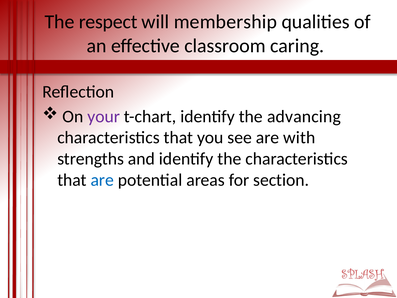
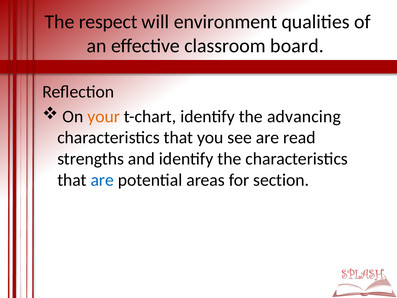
membership: membership -> environment
caring: caring -> board
your colour: purple -> orange
with: with -> read
